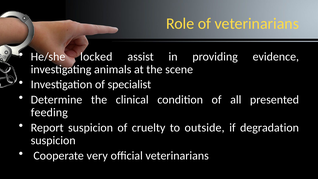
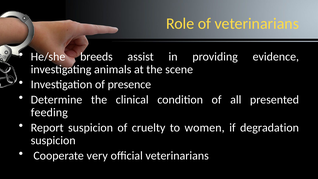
locked: locked -> breeds
specialist: specialist -> presence
outside: outside -> women
